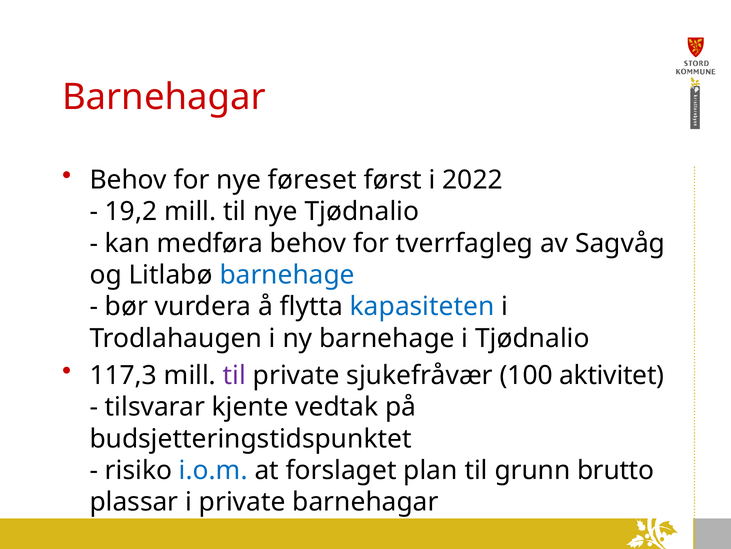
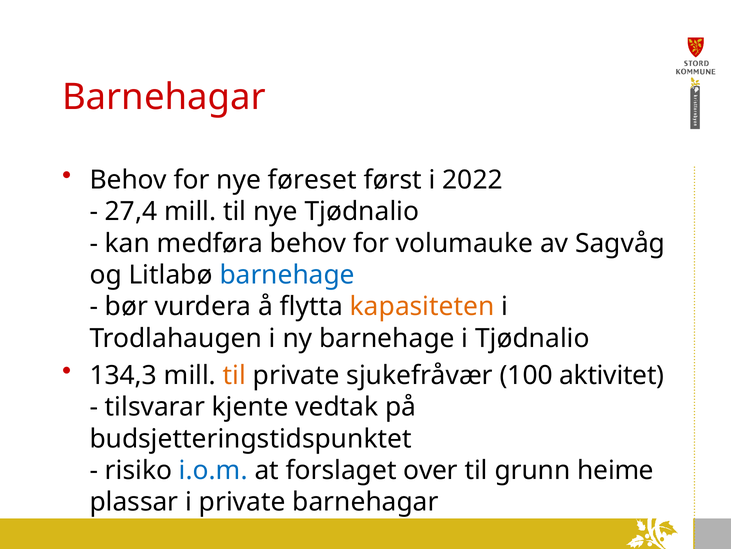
19,2: 19,2 -> 27,4
tverrfagleg: tverrfagleg -> volumauke
kapasiteten colour: blue -> orange
117,3: 117,3 -> 134,3
til at (235, 375) colour: purple -> orange
plan: plan -> over
brutto: brutto -> heime
